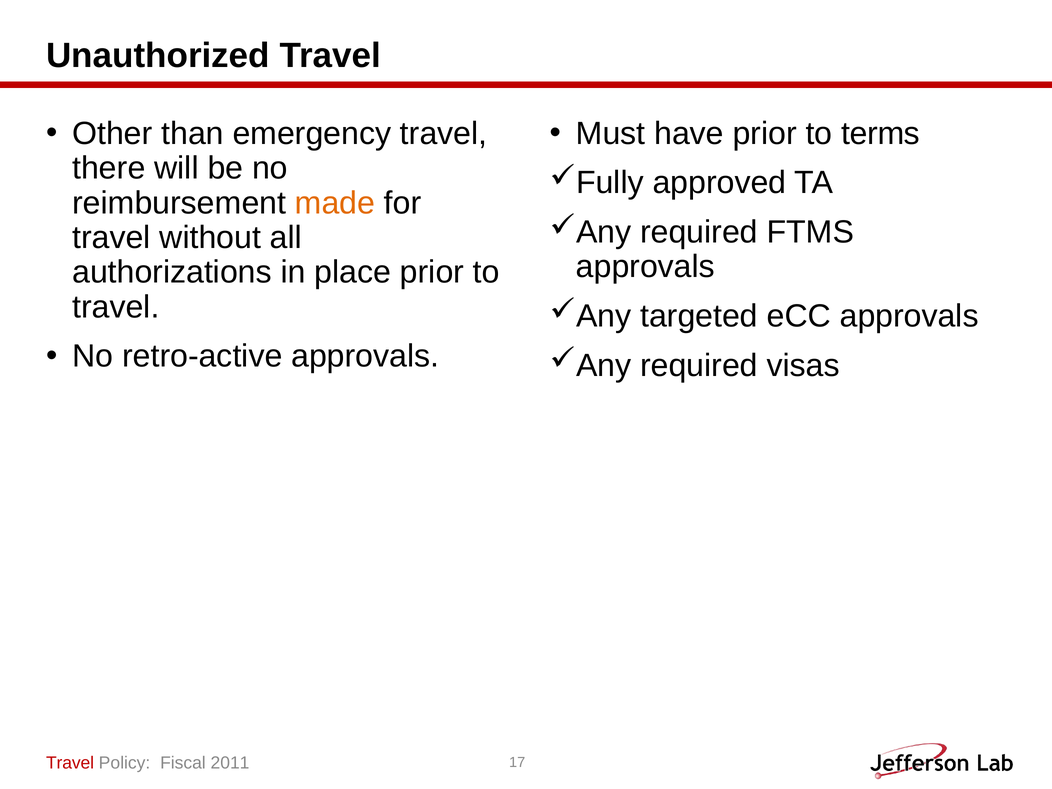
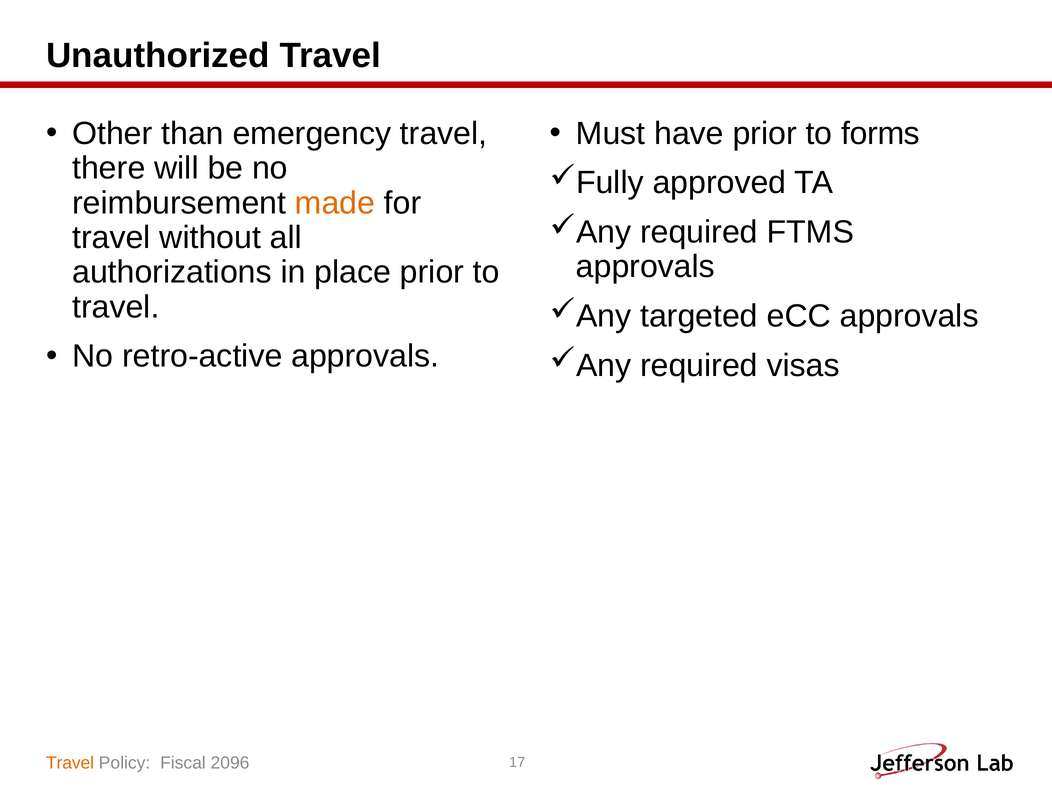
terms: terms -> forms
Travel at (70, 763) colour: red -> orange
2011: 2011 -> 2096
